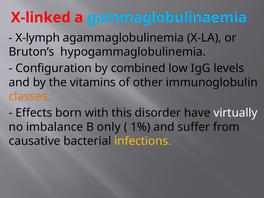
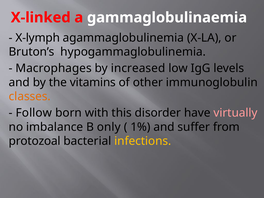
gammaglobulinaemia colour: light blue -> white
Configuration: Configuration -> Macrophages
combined: combined -> increased
Effects: Effects -> Follow
virtually colour: white -> pink
causative: causative -> protozoal
